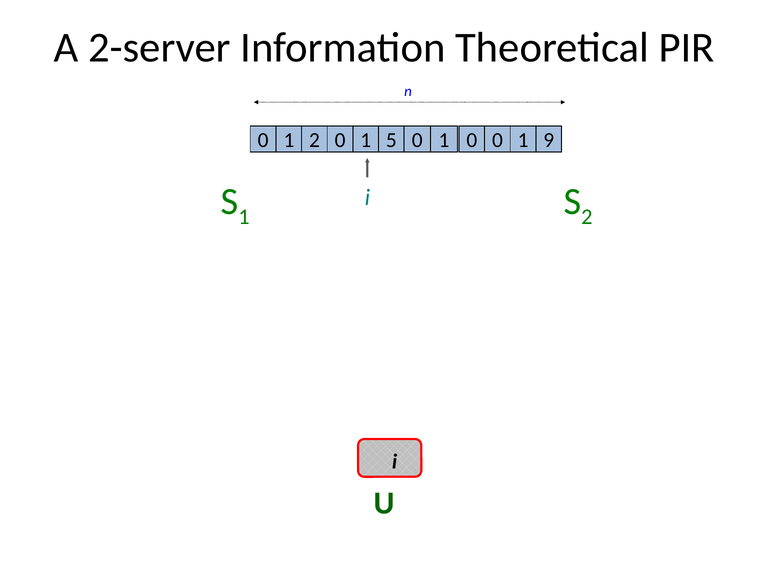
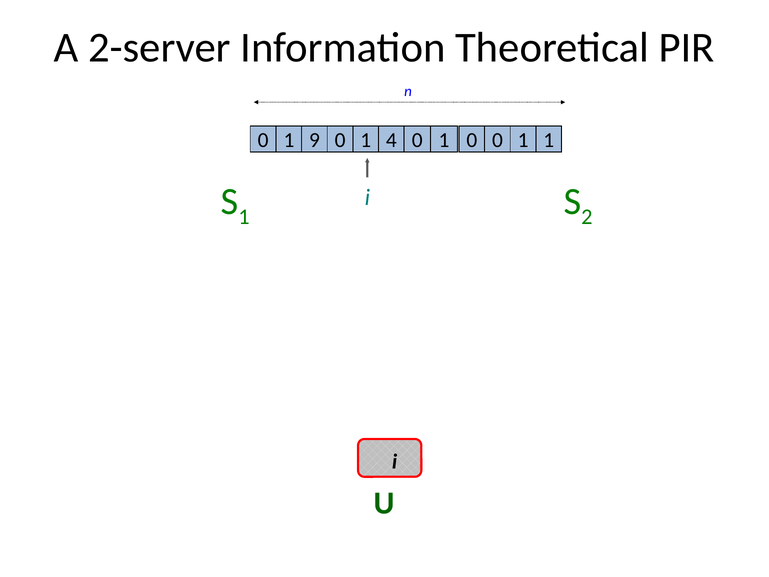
0 2: 2 -> 9
5: 5 -> 4
0 9: 9 -> 1
